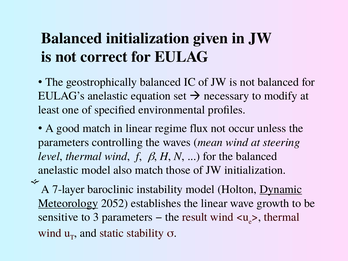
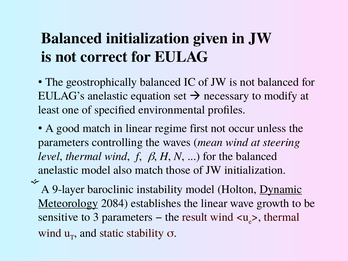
flux: flux -> first
7-layer: 7-layer -> 9-layer
2052: 2052 -> 2084
